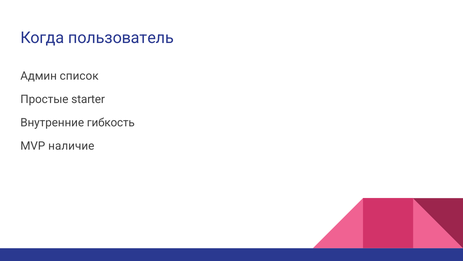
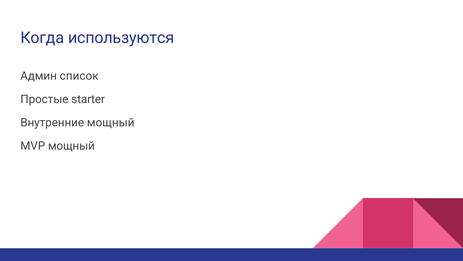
пользователь: пользователь -> используются
Внутренние гибкость: гибкость -> мощный
MVP наличие: наличие -> мощный
